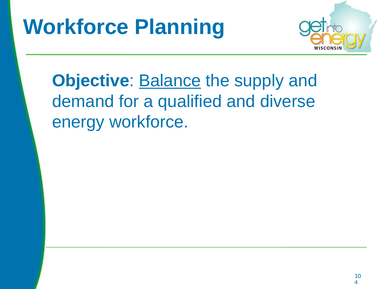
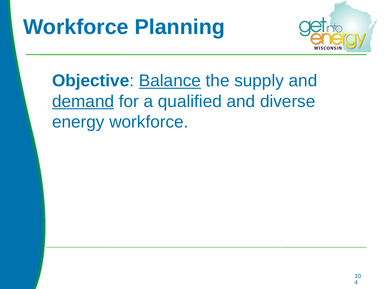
demand underline: none -> present
